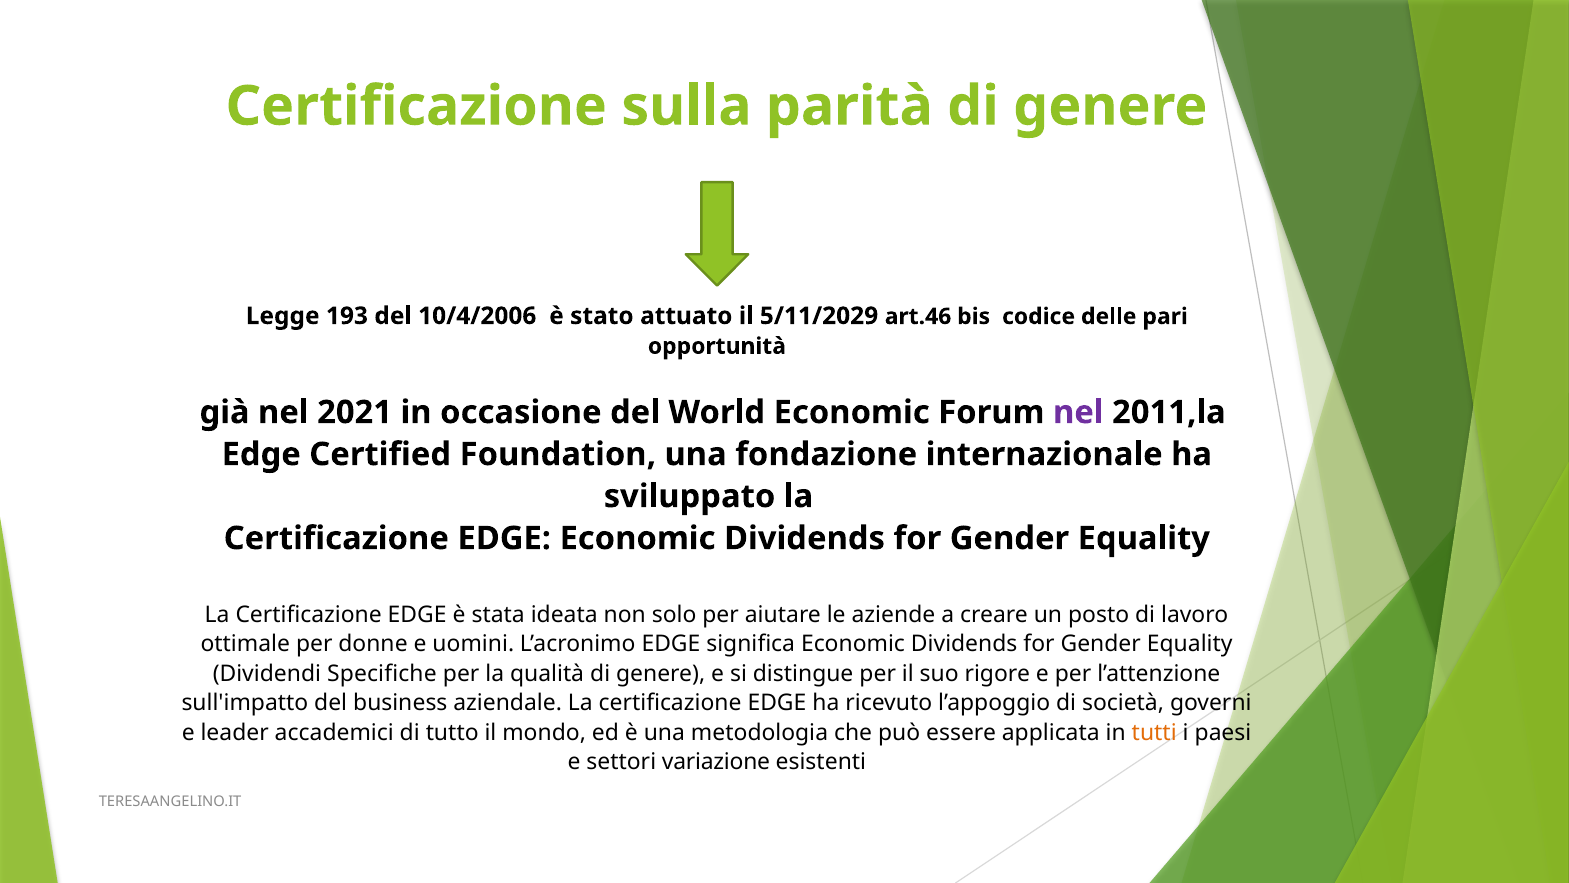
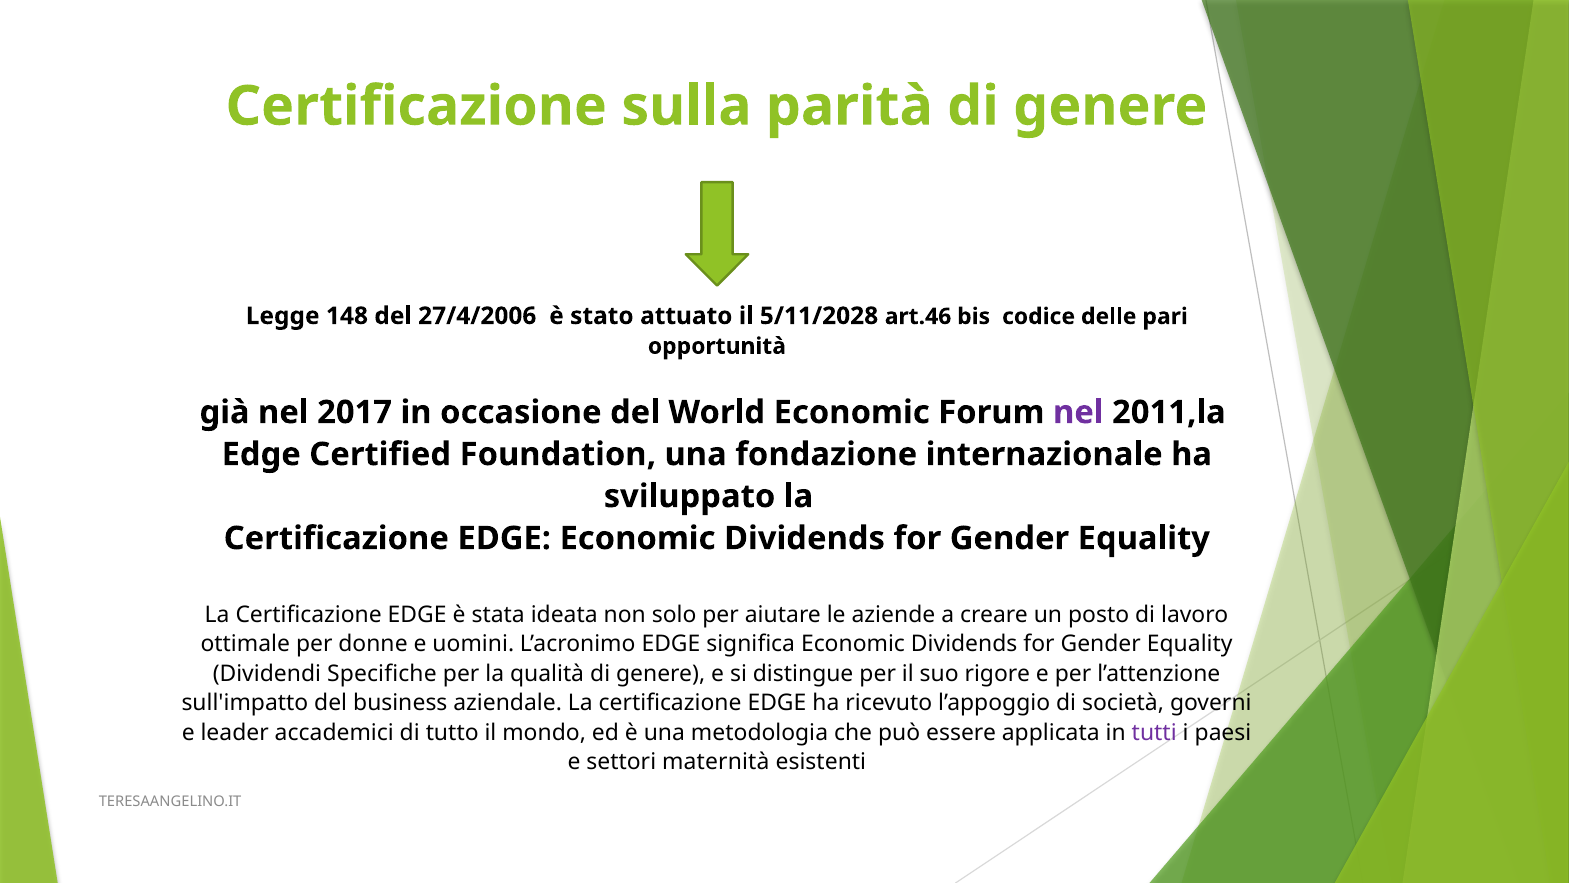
193: 193 -> 148
10/4/2006: 10/4/2006 -> 27/4/2006
5/11/2029: 5/11/2029 -> 5/11/2028
2021: 2021 -> 2017
tutti colour: orange -> purple
variazione: variazione -> maternità
